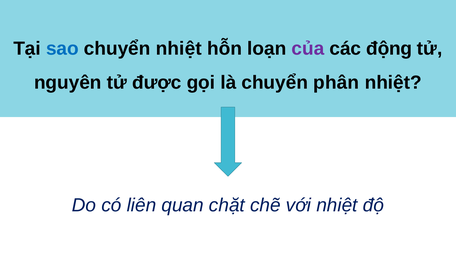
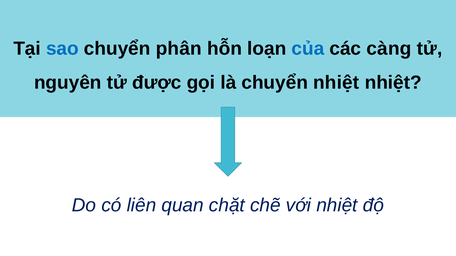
chuyển nhiệt: nhiệt -> phân
của colour: purple -> blue
động: động -> càng
chuyển phân: phân -> nhiệt
